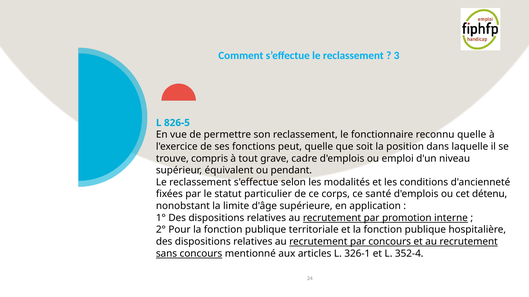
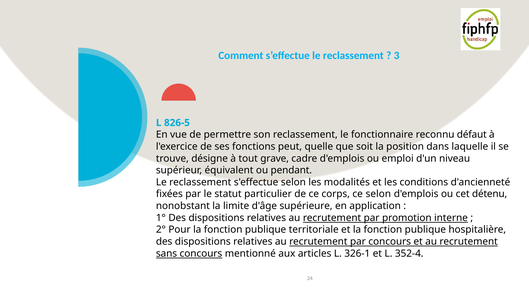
reconnu quelle: quelle -> défaut
compris: compris -> désigne
ce santé: santé -> selon
